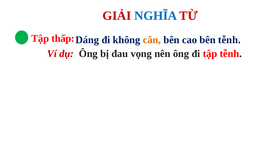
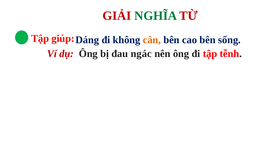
NGHĨA colour: blue -> green
thấp: thấp -> giúp
bên tễnh: tễnh -> sống
vọng: vọng -> ngác
